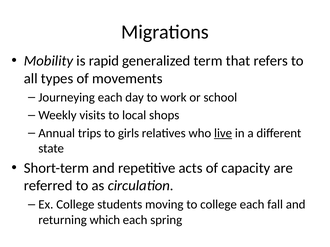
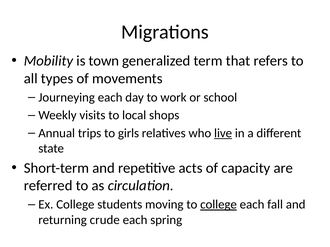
rapid: rapid -> town
college at (219, 205) underline: none -> present
which: which -> crude
